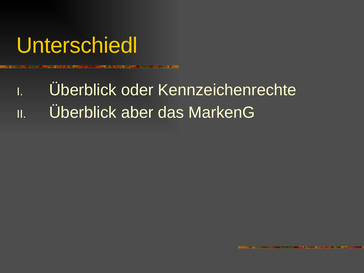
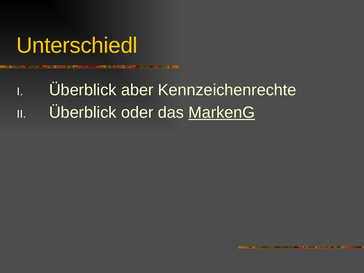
oder: oder -> aber
aber: aber -> oder
MarkenG underline: none -> present
